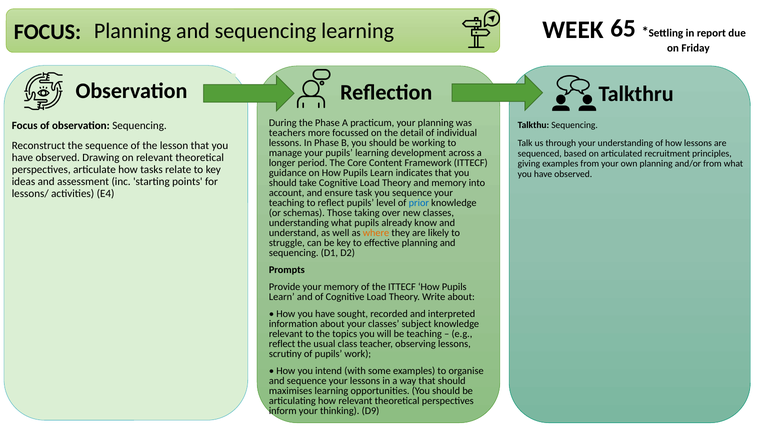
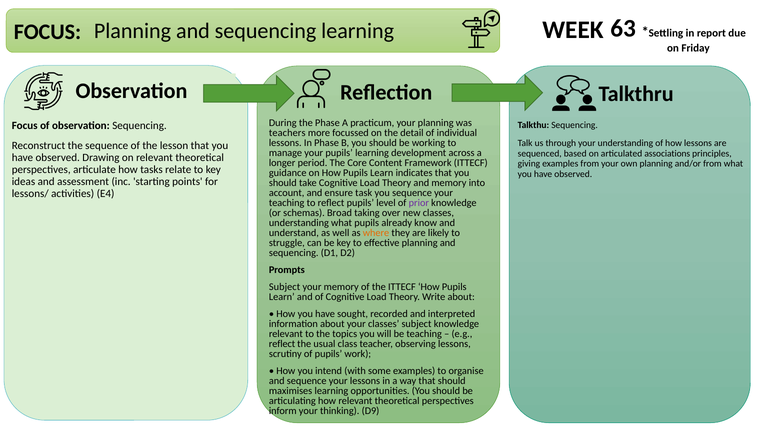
65: 65 -> 63
recruitment: recruitment -> associations
prior colour: blue -> purple
Those: Those -> Broad
Provide at (285, 287): Provide -> Subject
